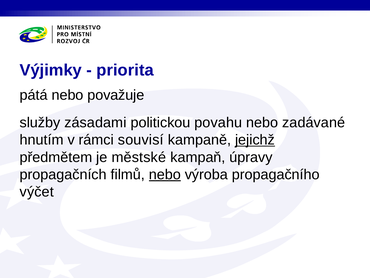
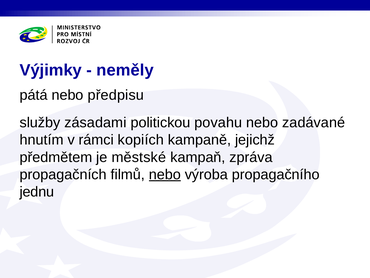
priorita: priorita -> neměly
považuje: považuje -> předpisu
souvisí: souvisí -> kopiích
jejichž underline: present -> none
úpravy: úpravy -> zpráva
výčet: výčet -> jednu
